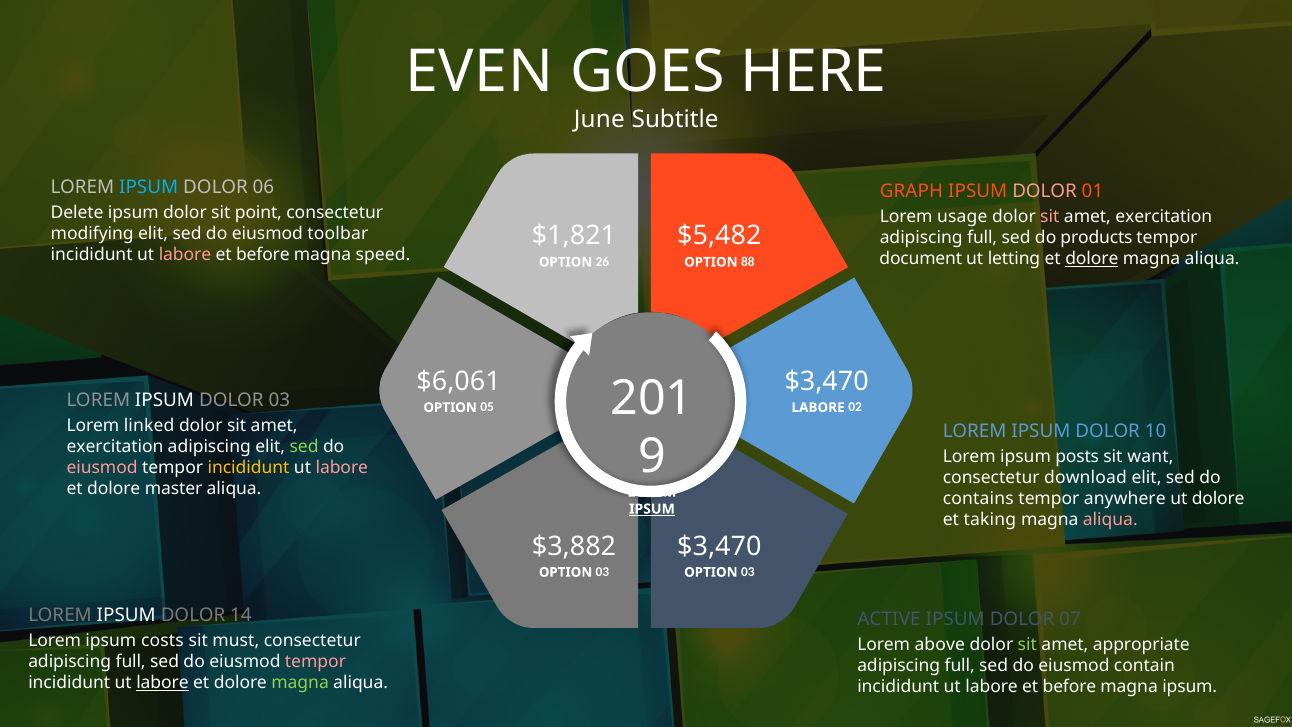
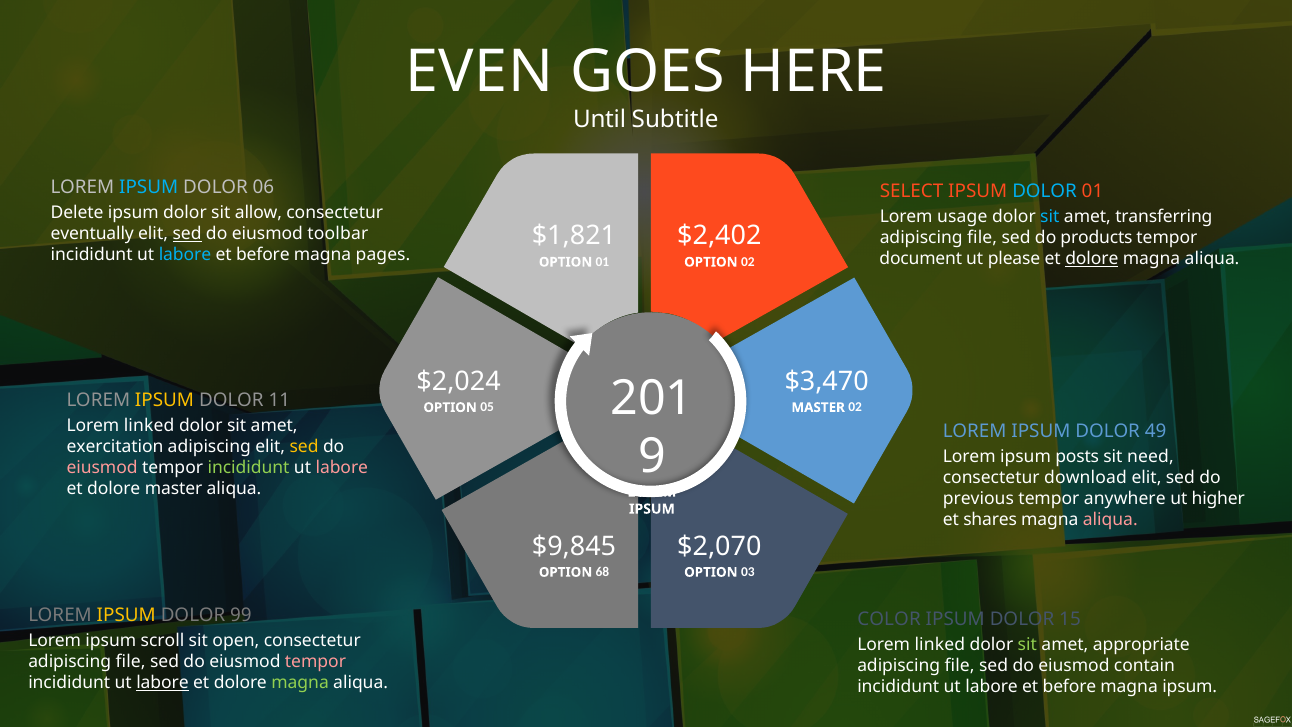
June: June -> Until
GRAPH: GRAPH -> SELECT
DOLOR at (1045, 191) colour: pink -> light blue
point: point -> allow
sit at (1050, 217) colour: pink -> light blue
exercitation at (1164, 217): exercitation -> transferring
$5,482: $5,482 -> $2,402
modifying: modifying -> eventually
sed at (187, 234) underline: none -> present
full at (982, 238): full -> file
labore at (185, 255) colour: pink -> light blue
speed: speed -> pages
letting: letting -> please
OPTION 26: 26 -> 01
OPTION 88: 88 -> 02
$6,061: $6,061 -> $2,024
IPSUM at (165, 400) colour: white -> yellow
DOLOR 03: 03 -> 11
LABORE at (818, 407): LABORE -> MASTER
10: 10 -> 49
sed at (304, 447) colour: light green -> yellow
want: want -> need
incididunt at (249, 468) colour: yellow -> light green
contains: contains -> previous
ut dolore: dolore -> higher
IPSUM at (652, 509) underline: present -> none
taking: taking -> shares
$3,882: $3,882 -> $9,845
$3,470 at (719, 546): $3,470 -> $2,070
03 at (602, 572): 03 -> 68
IPSUM at (126, 615) colour: white -> yellow
14: 14 -> 99
ACTIVE: ACTIVE -> COLOR
07: 07 -> 15
costs: costs -> scroll
must: must -> open
above at (940, 644): above -> linked
full at (131, 662): full -> file
full at (960, 665): full -> file
